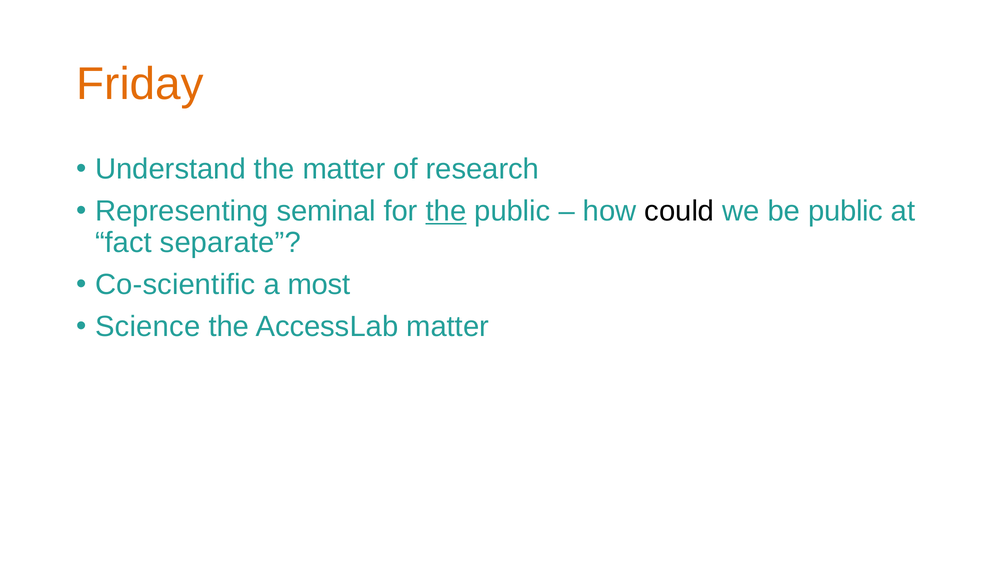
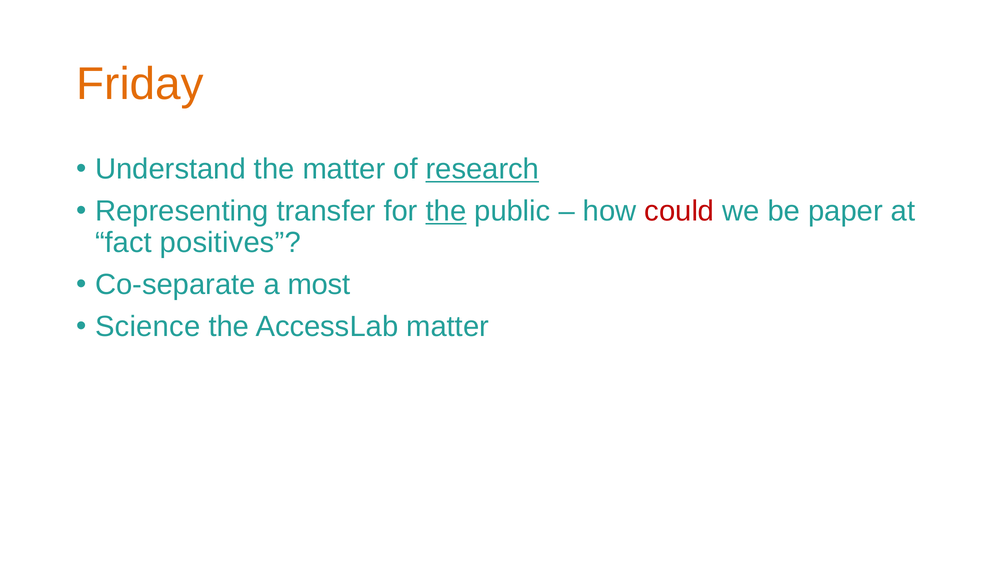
research underline: none -> present
seminal: seminal -> transfer
could colour: black -> red
be public: public -> paper
separate: separate -> positives
Co-scientific: Co-scientific -> Co-separate
